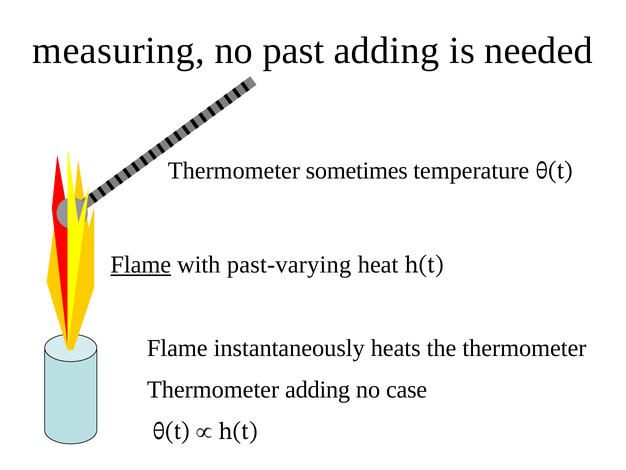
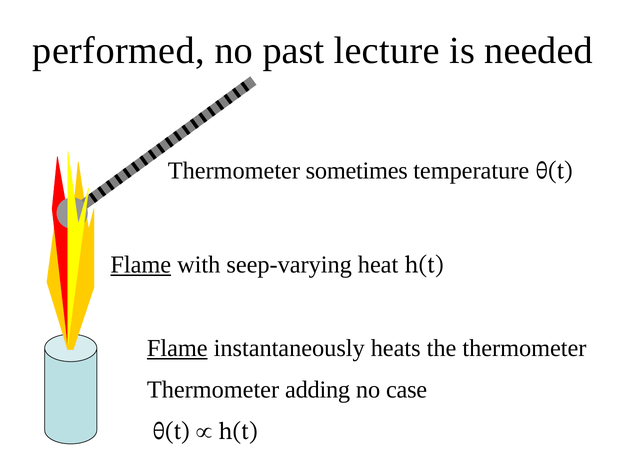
measuring: measuring -> performed
past adding: adding -> lecture
past-varying: past-varying -> seep-varying
Flame at (177, 348) underline: none -> present
